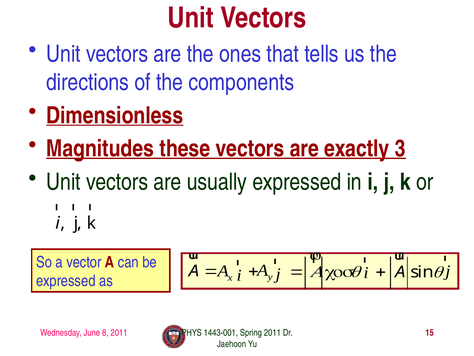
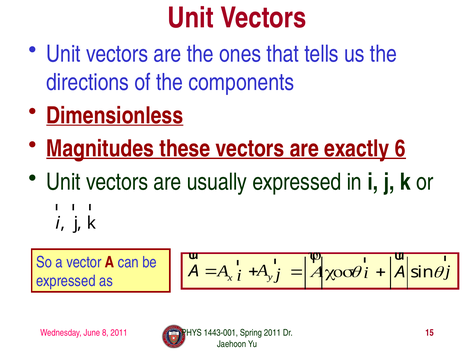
3: 3 -> 6
